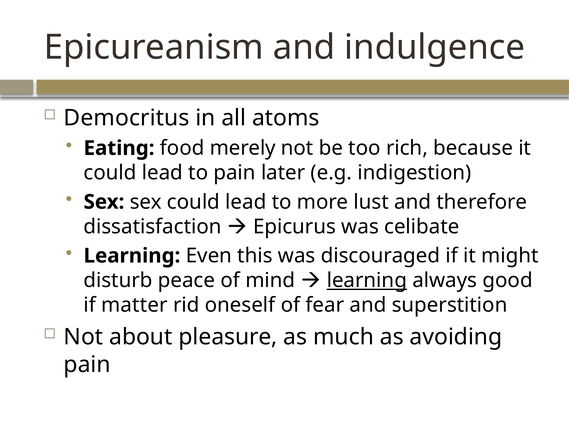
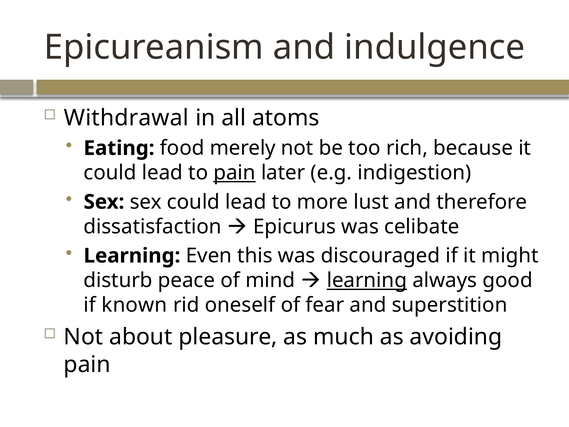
Democritus: Democritus -> Withdrawal
pain at (235, 173) underline: none -> present
matter: matter -> known
